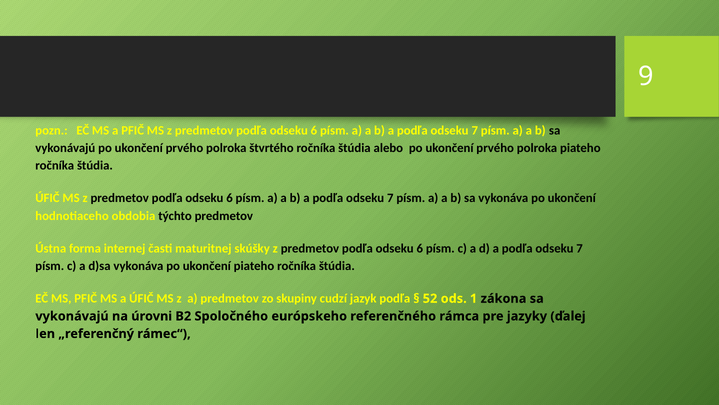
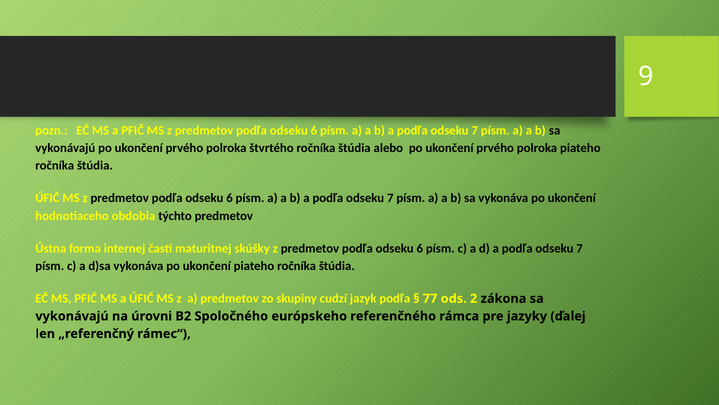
52: 52 -> 77
1: 1 -> 2
